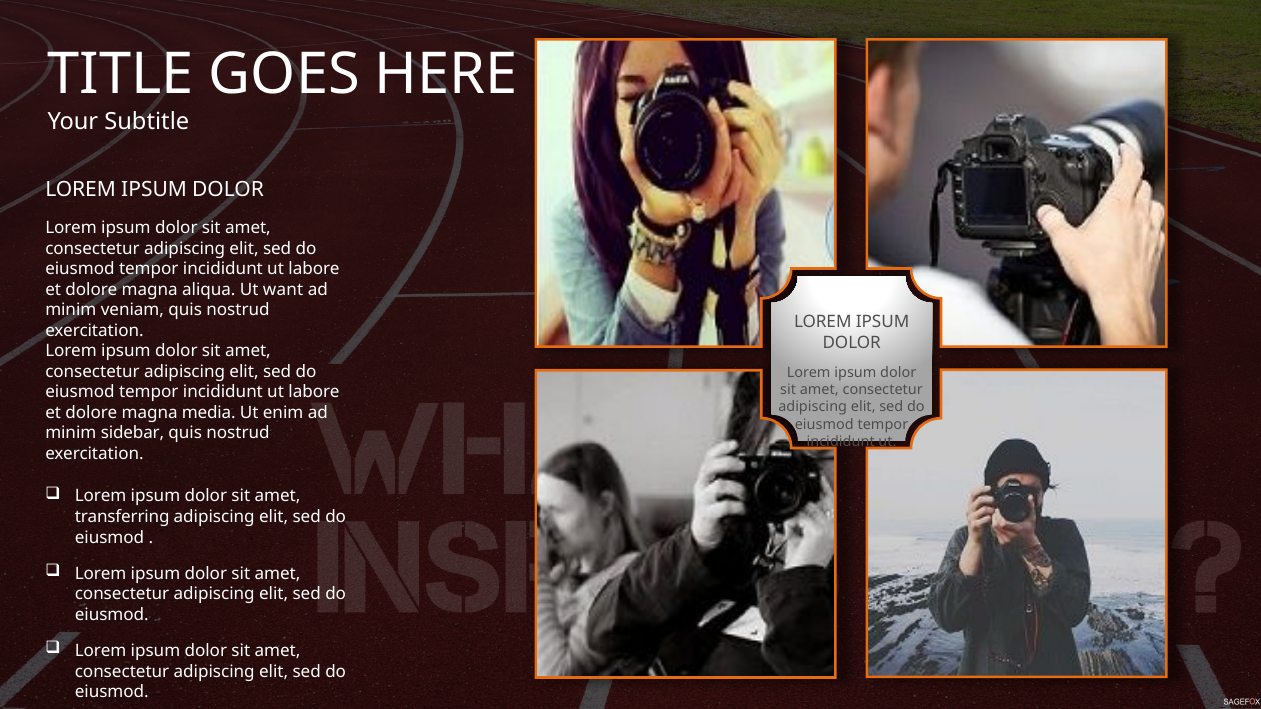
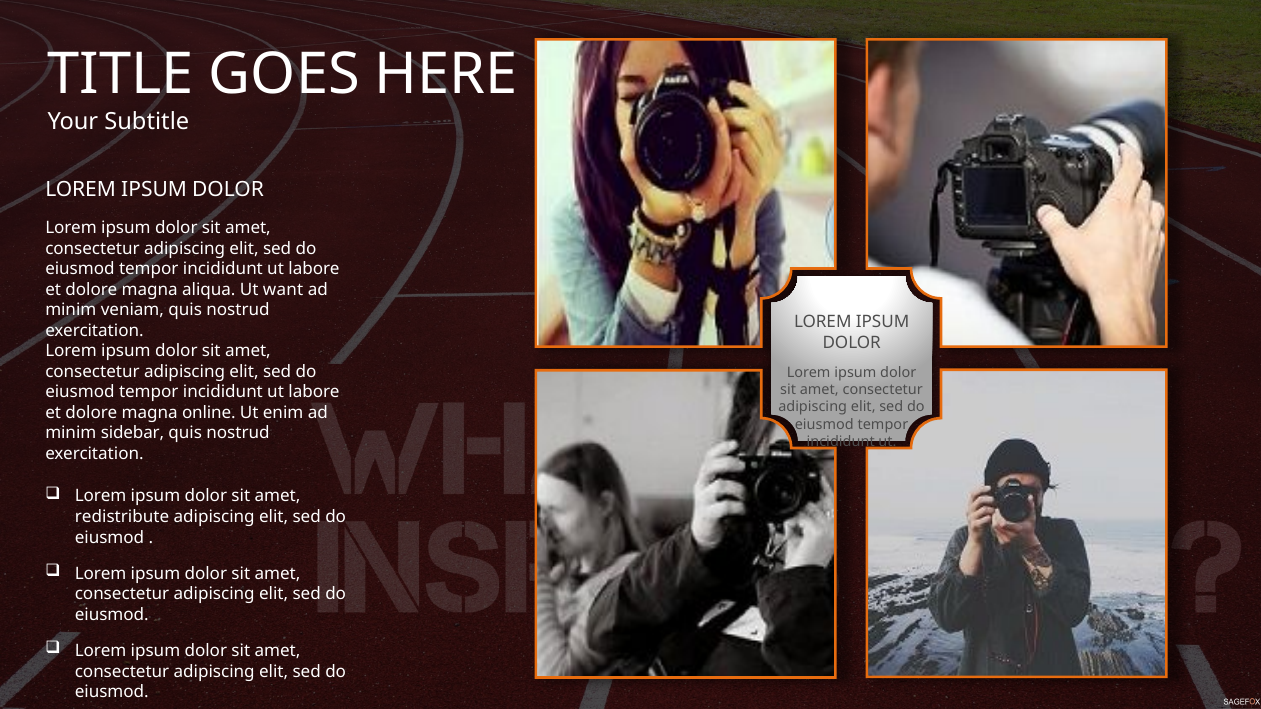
media: media -> online
transferring: transferring -> redistribute
